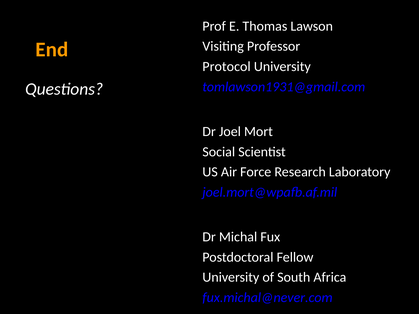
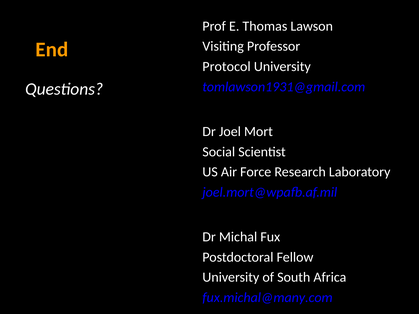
fux.michal@never.com: fux.michal@never.com -> fux.michal@many.com
